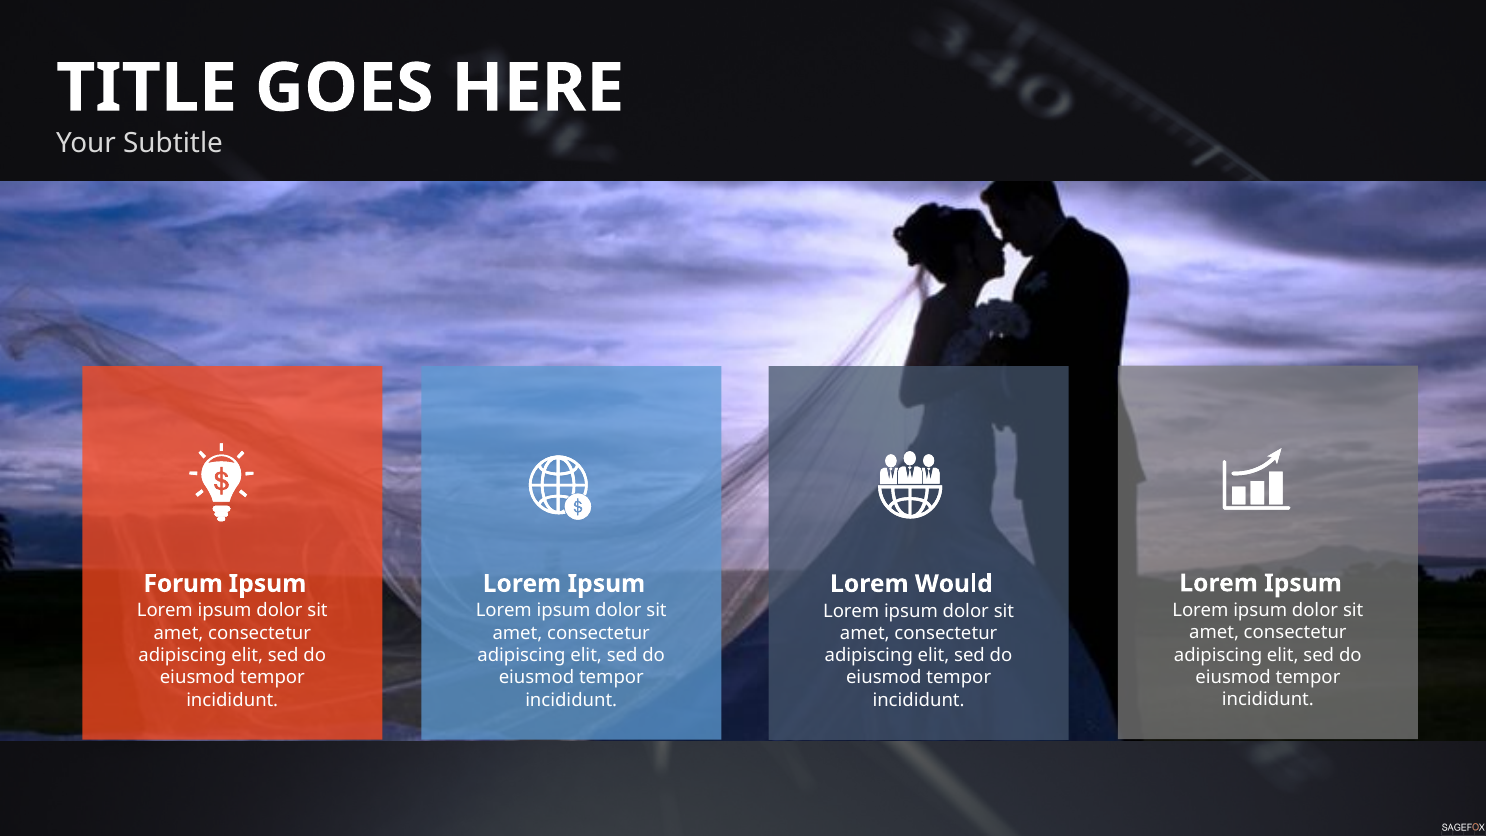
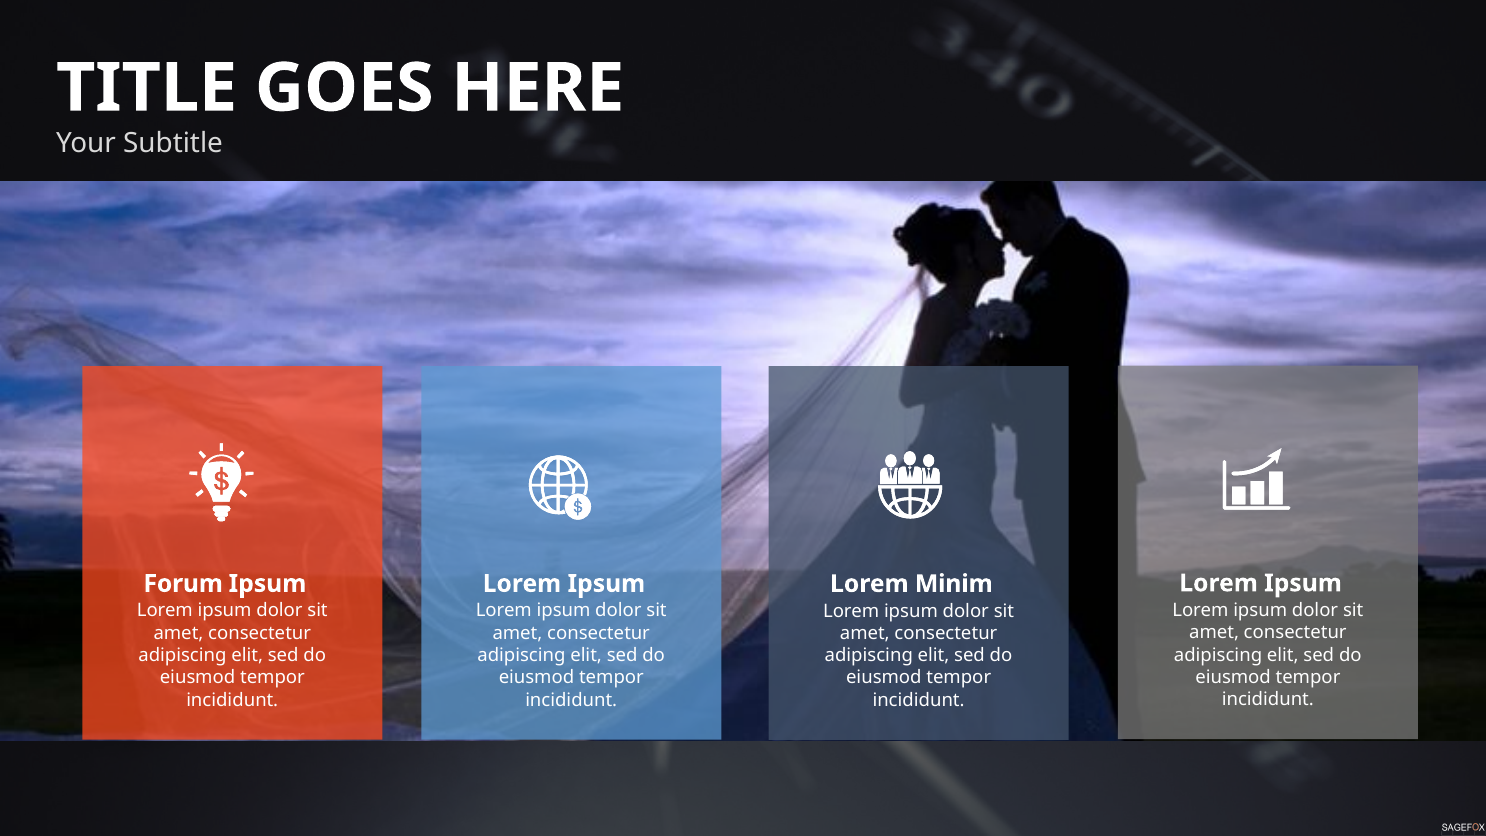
Would: Would -> Minim
